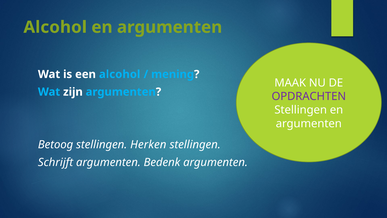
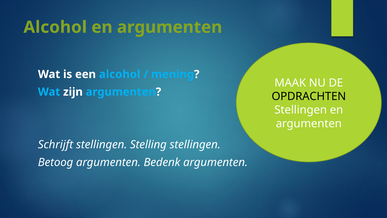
OPDRACHTEN colour: purple -> black
Betoog: Betoog -> Schrijft
Herken: Herken -> Stelling
Schrijft: Schrijft -> Betoog
